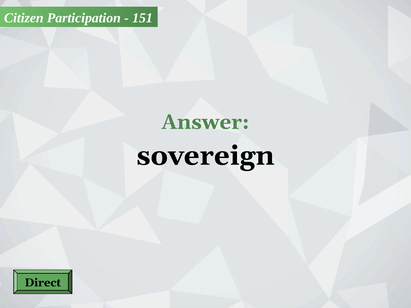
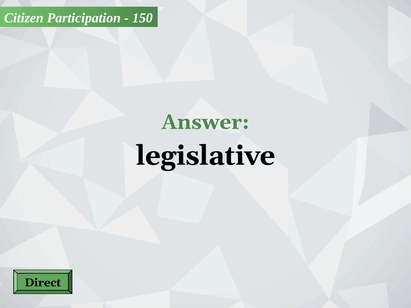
151: 151 -> 150
sovereign: sovereign -> legislative
